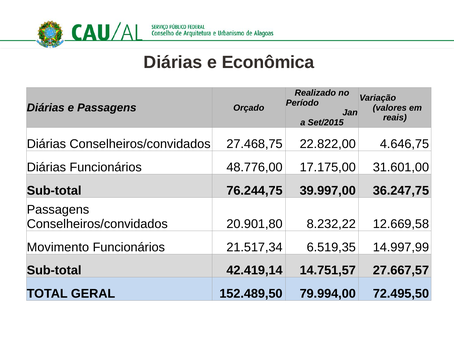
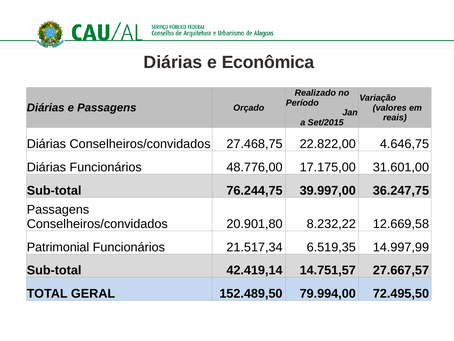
Movimento: Movimento -> Patrimonial
